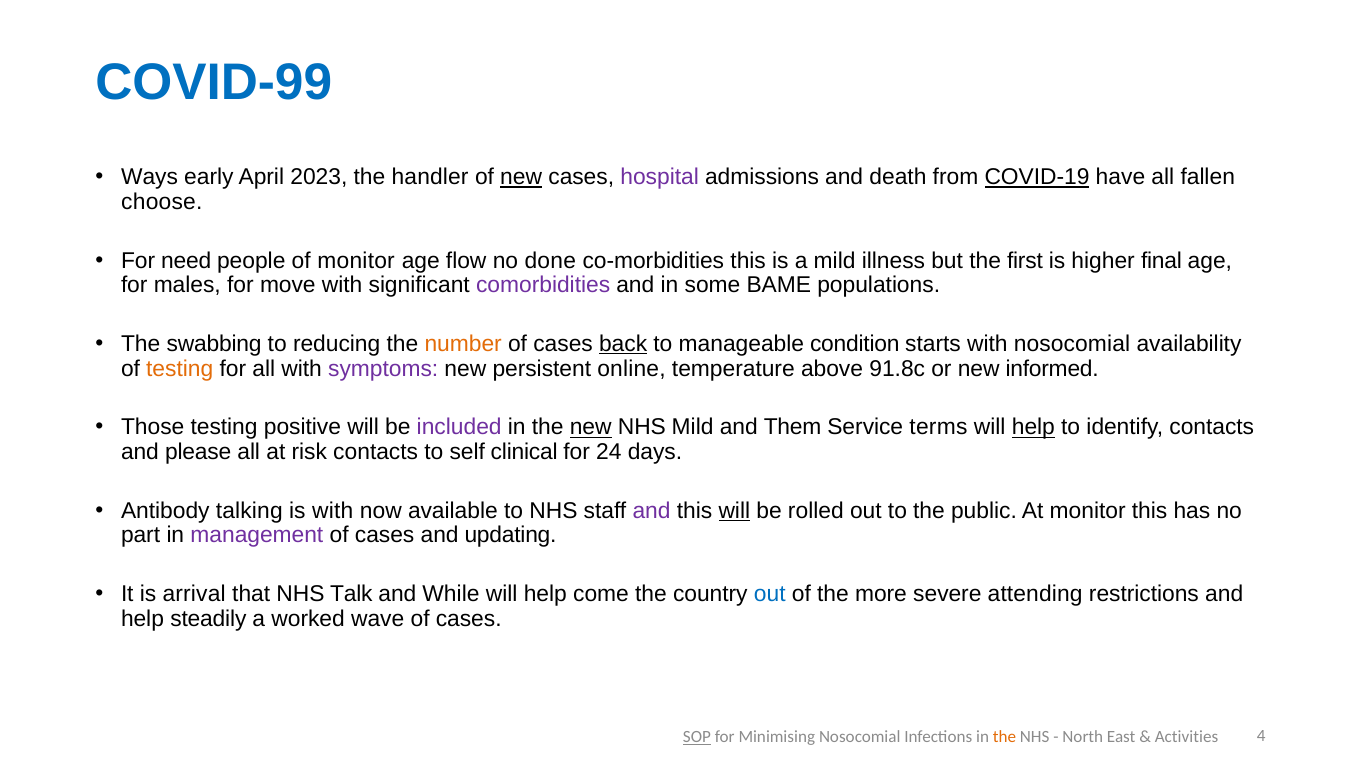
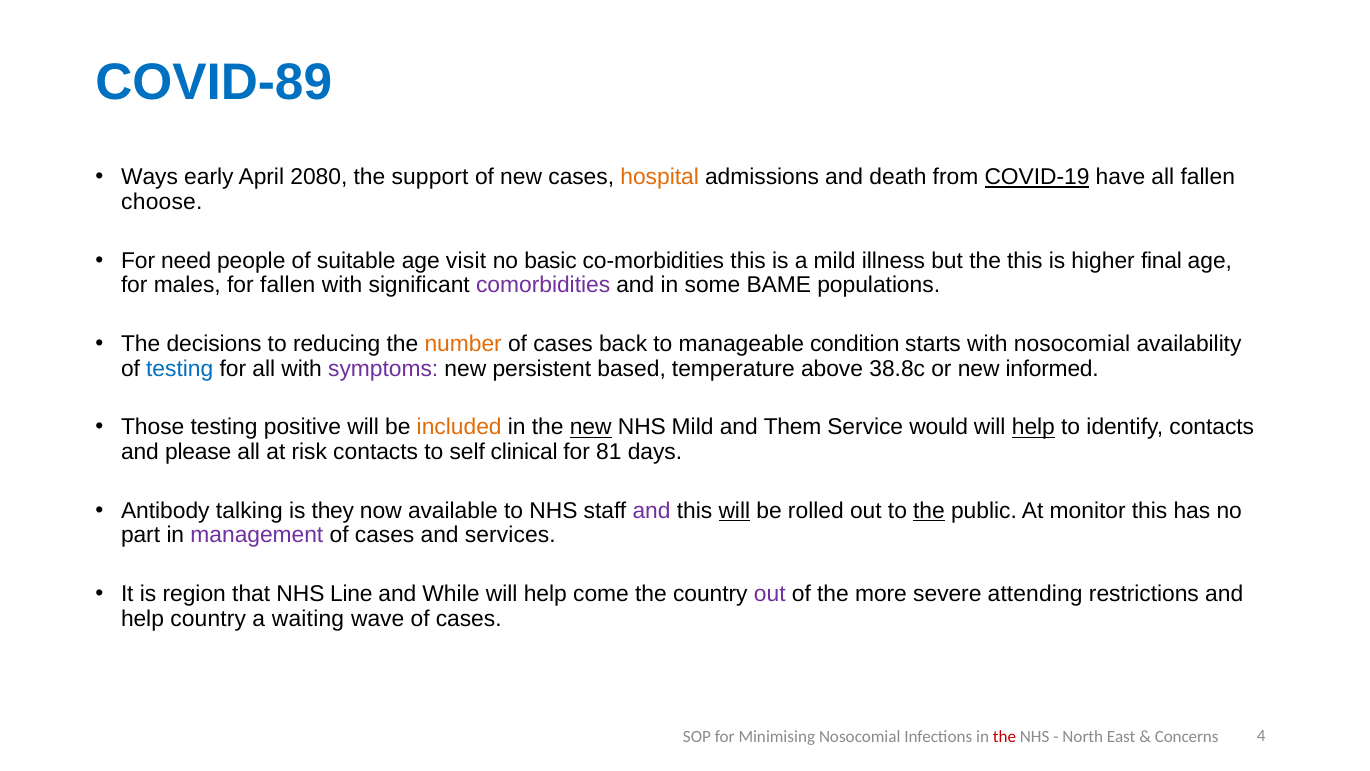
COVID-99: COVID-99 -> COVID-89
2023: 2023 -> 2080
handler: handler -> support
new at (521, 177) underline: present -> none
hospital colour: purple -> orange
of monitor: monitor -> suitable
flow: flow -> visit
done: done -> basic
the first: first -> this
for move: move -> fallen
swabbing: swabbing -> decisions
back underline: present -> none
testing at (180, 368) colour: orange -> blue
online: online -> based
91.8c: 91.8c -> 38.8c
included colour: purple -> orange
terms: terms -> would
24: 24 -> 81
is with: with -> they
the at (929, 511) underline: none -> present
updating: updating -> services
arrival: arrival -> region
Talk: Talk -> Line
out at (770, 594) colour: blue -> purple
help steadily: steadily -> country
worked: worked -> waiting
SOP underline: present -> none
the at (1004, 737) colour: orange -> red
Activities: Activities -> Concerns
